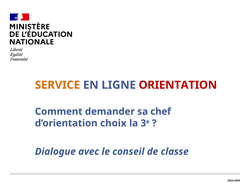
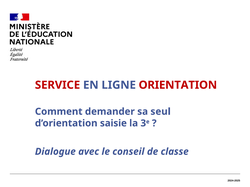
SERVICE colour: orange -> red
chef: chef -> seul
choix: choix -> saisie
